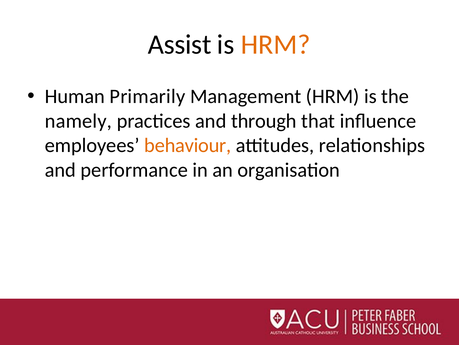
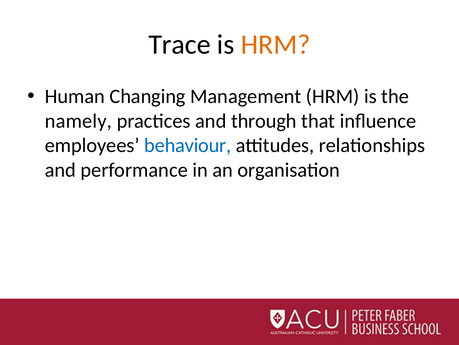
Assist: Assist -> Trace
Primarily: Primarily -> Changing
behaviour colour: orange -> blue
